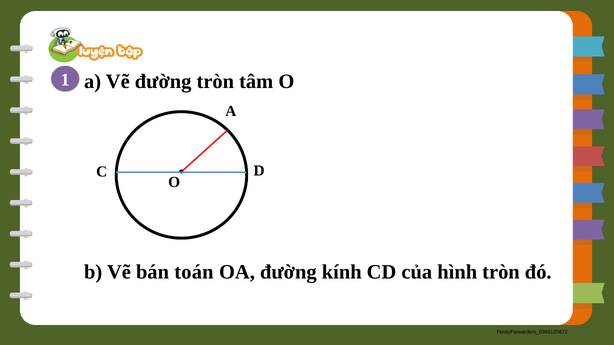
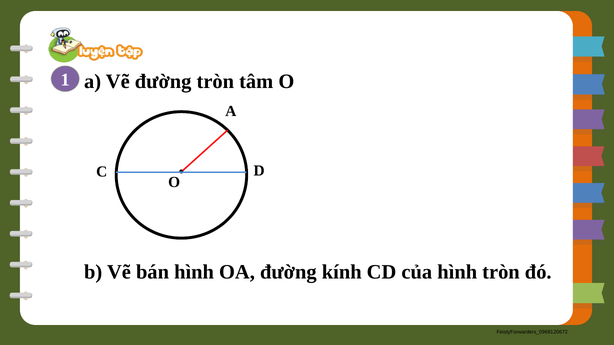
bán toán: toán -> hình
